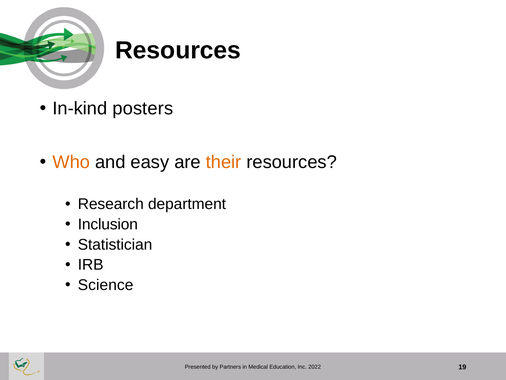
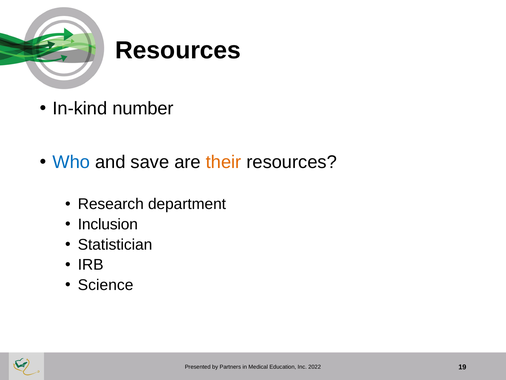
posters: posters -> number
Who colour: orange -> blue
easy: easy -> save
